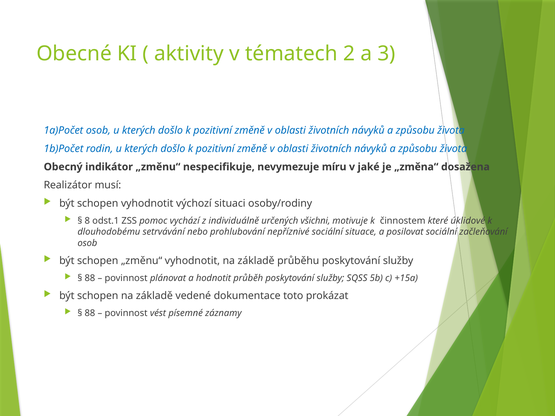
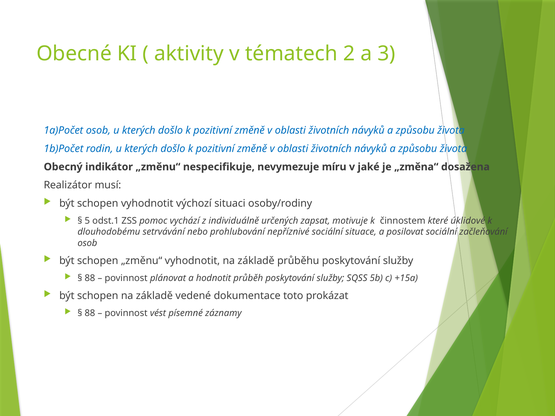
8: 8 -> 5
všichni: všichni -> zapsat
